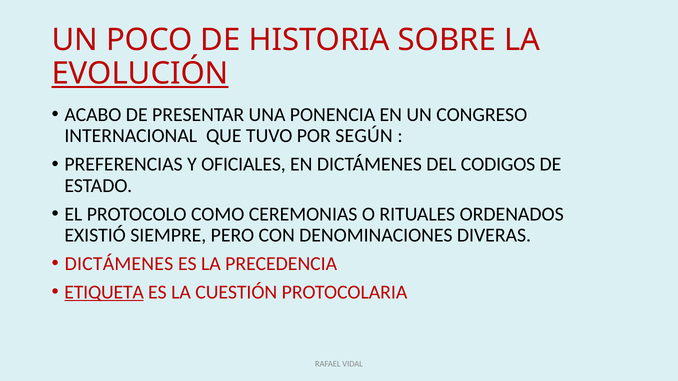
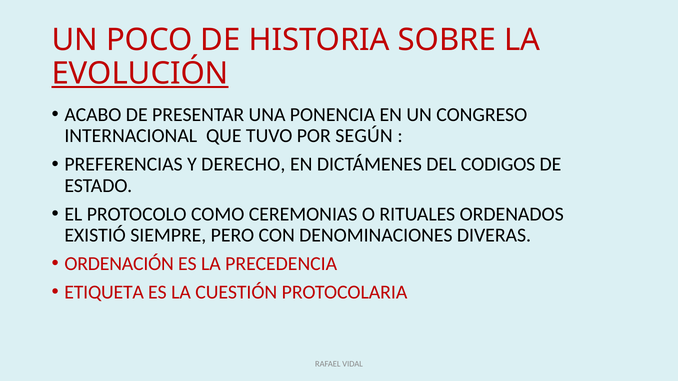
OFICIALES: OFICIALES -> DERECHO
DICTÁMENES at (119, 264): DICTÁMENES -> ORDENACIÓN
ETIQUETA underline: present -> none
